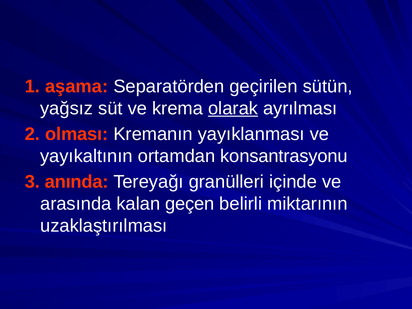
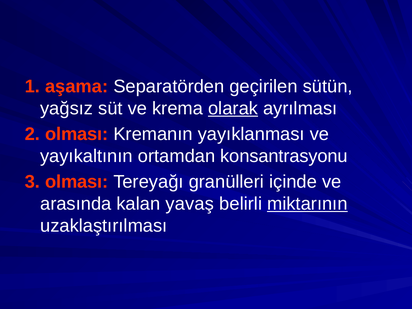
3 anında: anında -> olması
geçen: geçen -> yavaş
miktarının underline: none -> present
